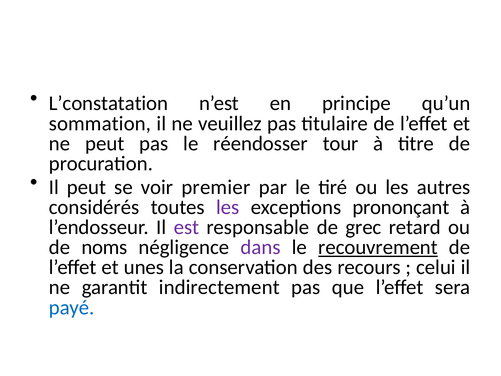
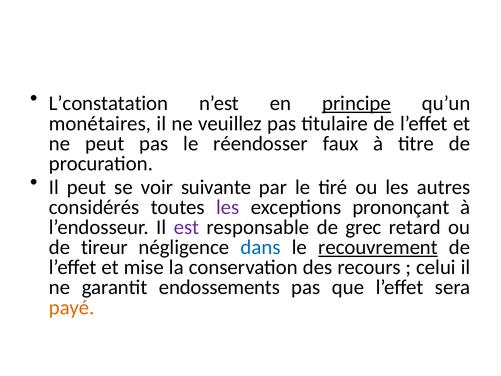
principe underline: none -> present
sommation: sommation -> monétaires
tour: tour -> faux
premier: premier -> suivante
noms: noms -> tireur
dans colour: purple -> blue
unes: unes -> mise
indirectement: indirectement -> endossements
payé colour: blue -> orange
